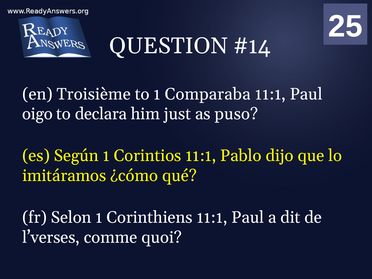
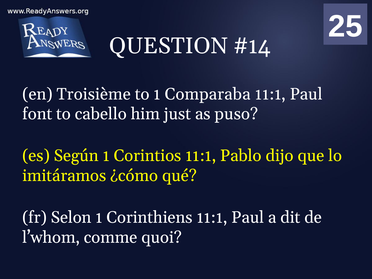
oigo: oigo -> font
declara: declara -> cabello
l’verses: l’verses -> l’whom
